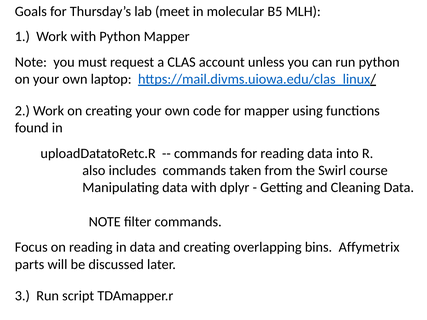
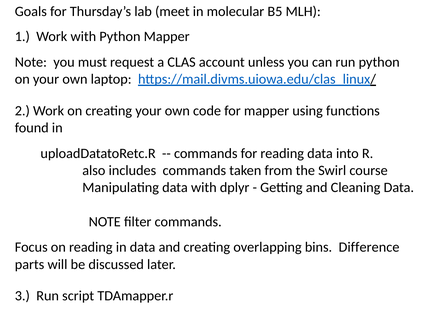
Affymetrix: Affymetrix -> Difference
